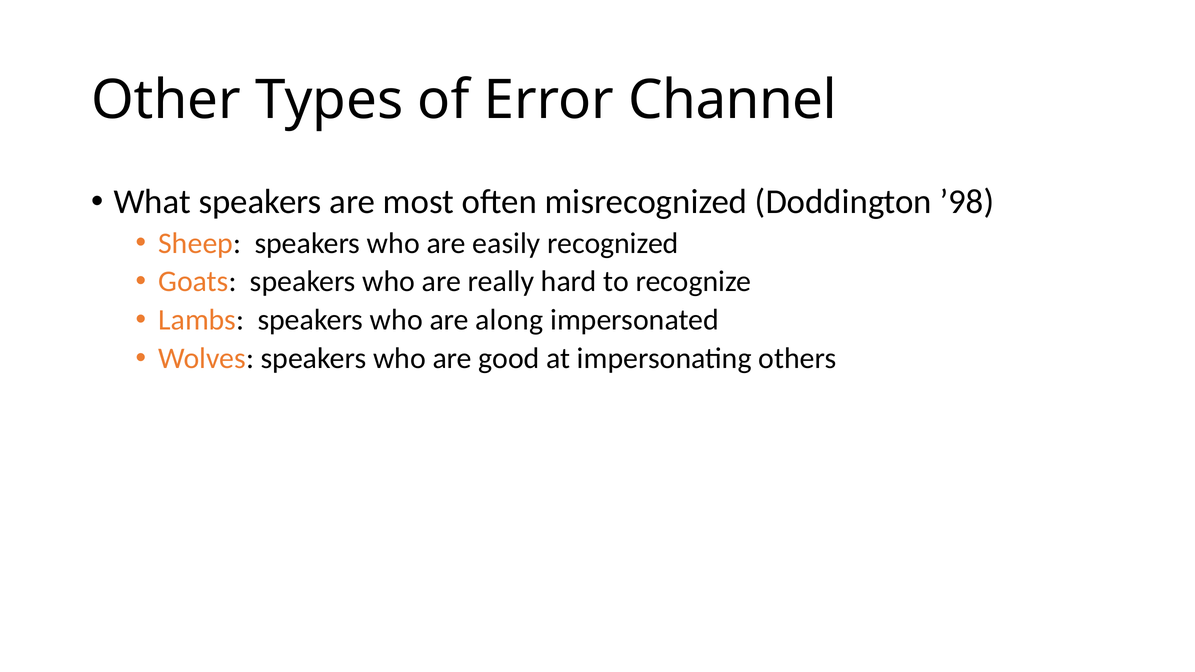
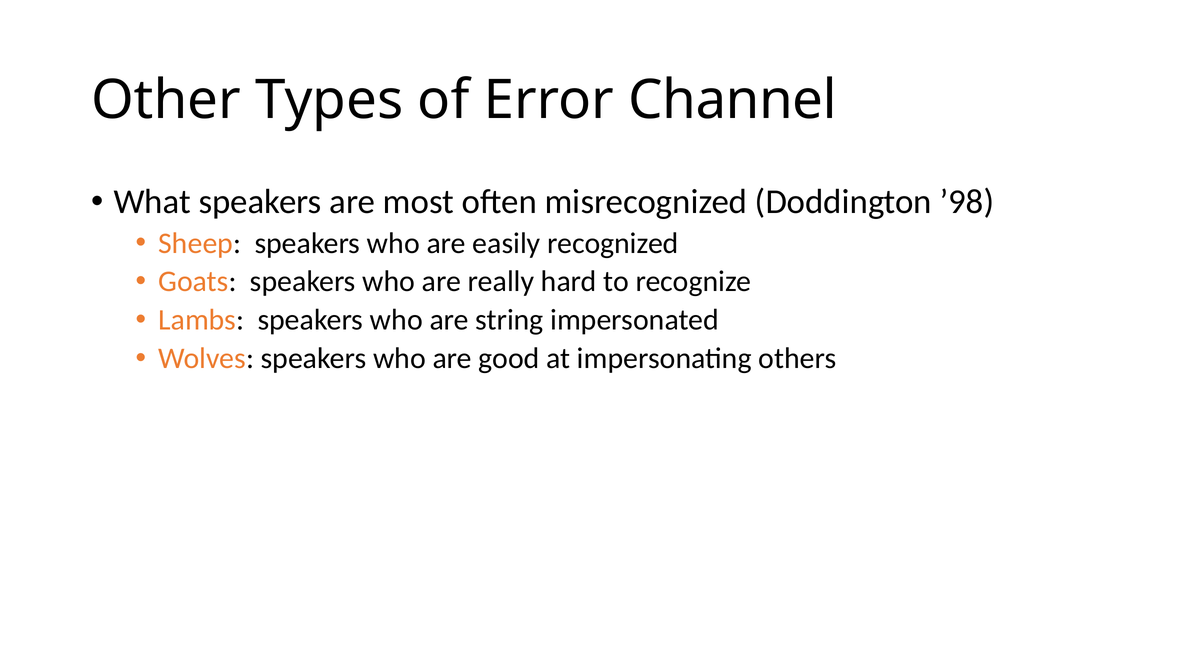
along: along -> string
